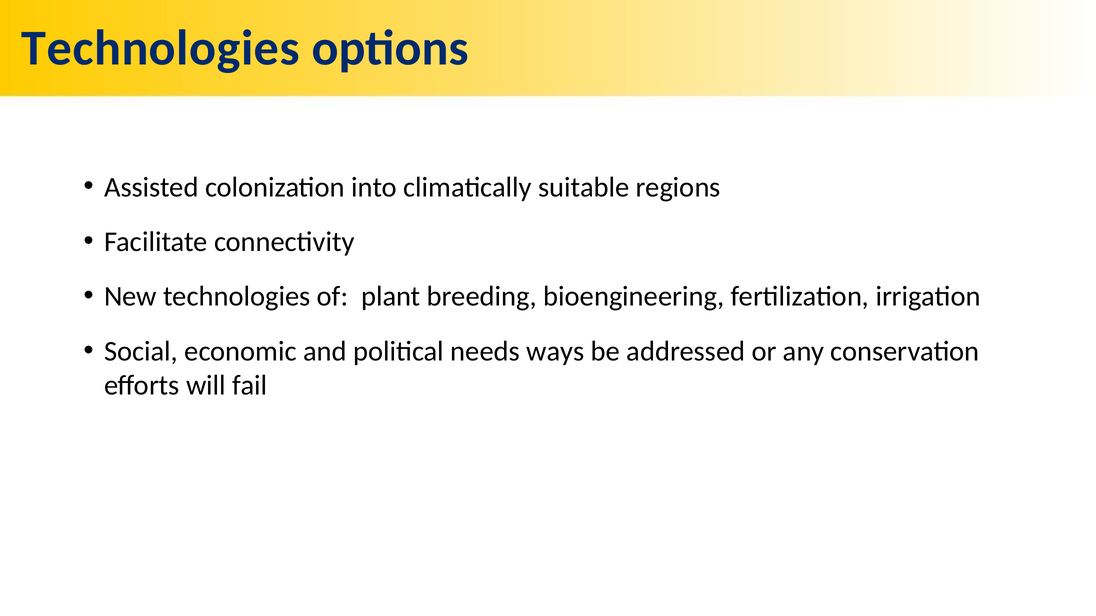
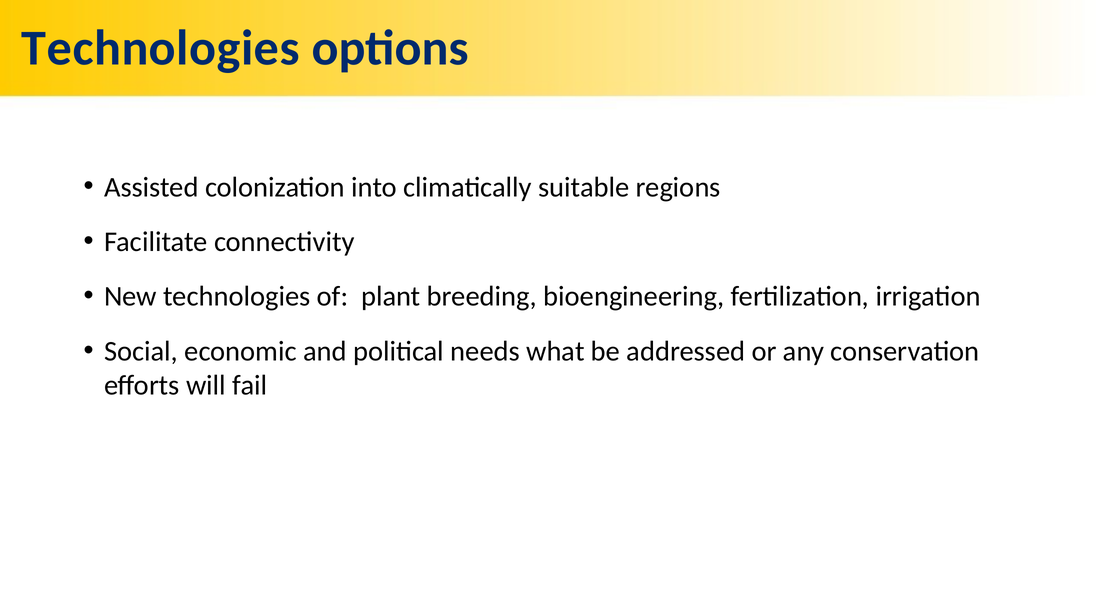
ways: ways -> what
